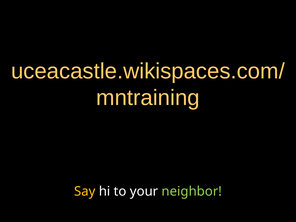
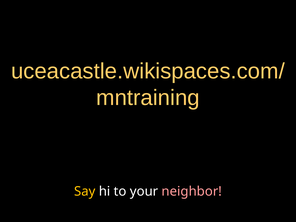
neighbor colour: light green -> pink
